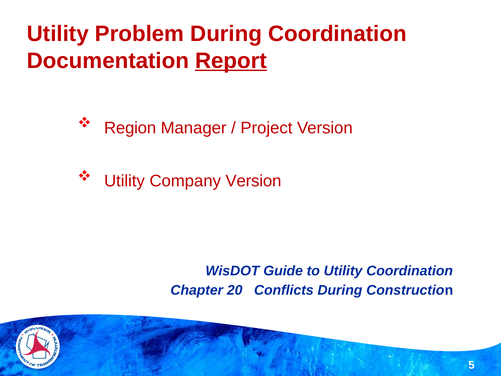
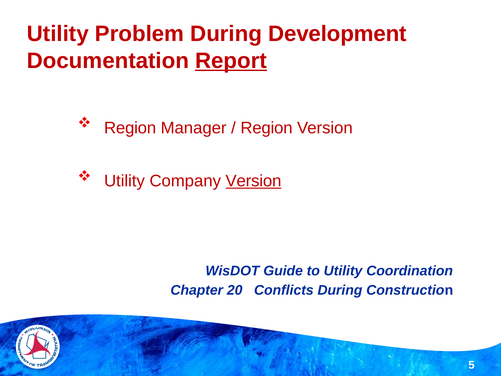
During Coordination: Coordination -> Development
Project at (266, 128): Project -> Region
Version at (253, 181) underline: none -> present
